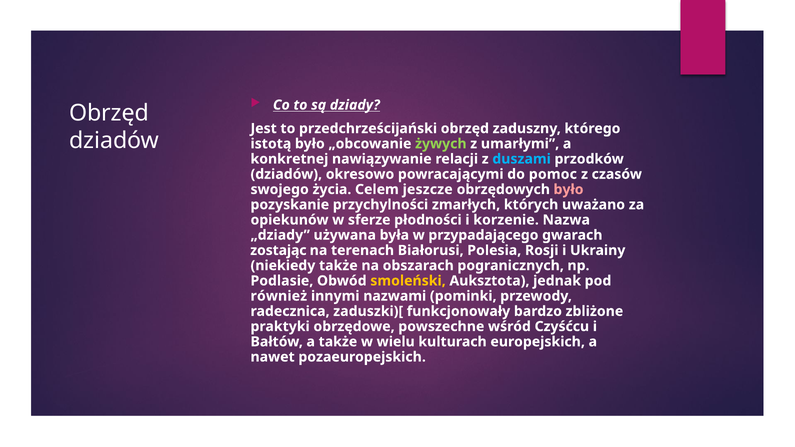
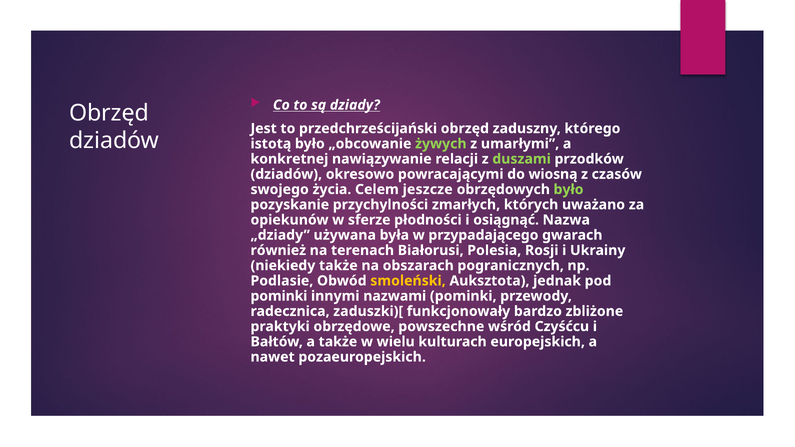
duszami colour: light blue -> light green
pomoc: pomoc -> wiosną
było at (569, 189) colour: pink -> light green
korzenie: korzenie -> osiągnąć
zostając: zostając -> również
również at (279, 296): również -> pominki
